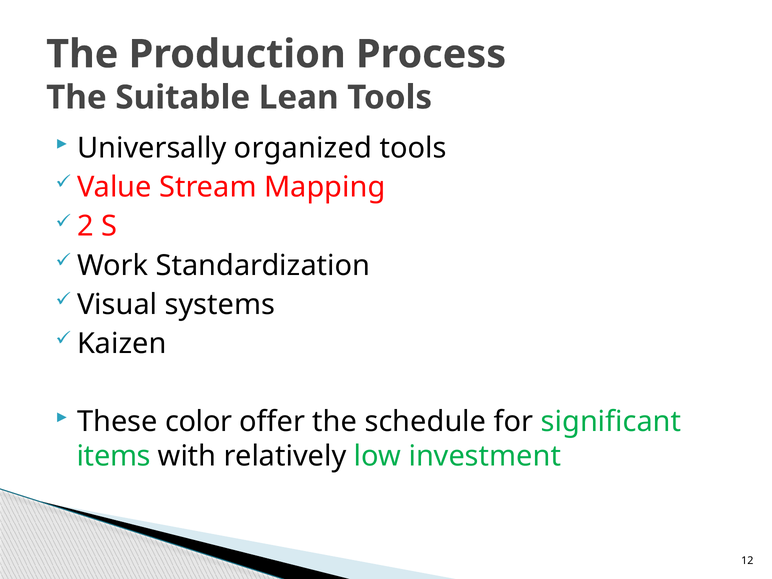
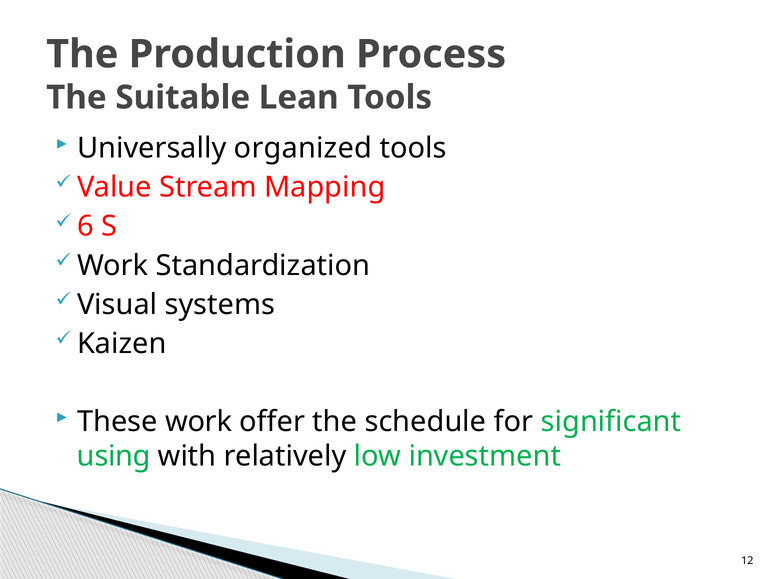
2: 2 -> 6
These color: color -> work
items: items -> using
